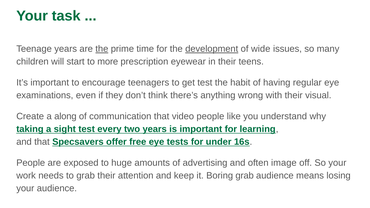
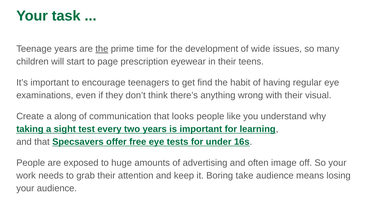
development underline: present -> none
more: more -> page
get test: test -> find
video: video -> looks
Boring grab: grab -> take
